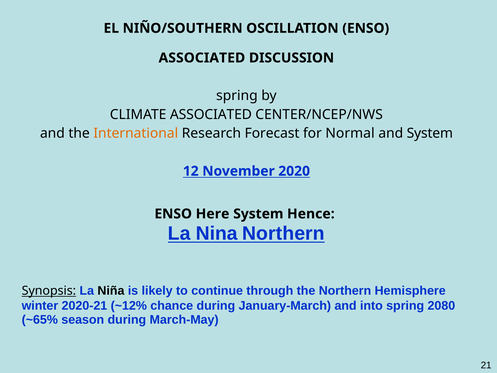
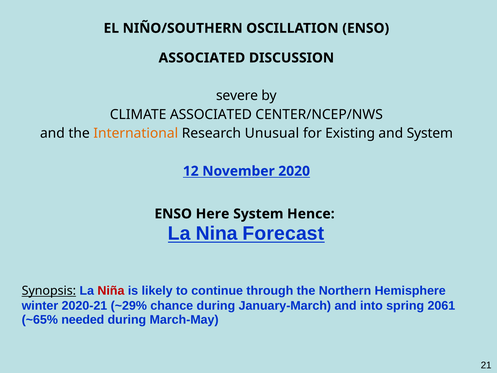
spring at (237, 96): spring -> severe
Forecast: Forecast -> Unusual
Normal: Normal -> Existing
Nina Northern: Northern -> Forecast
Niña colour: black -> red
~12%: ~12% -> ~29%
2080: 2080 -> 2061
season: season -> needed
